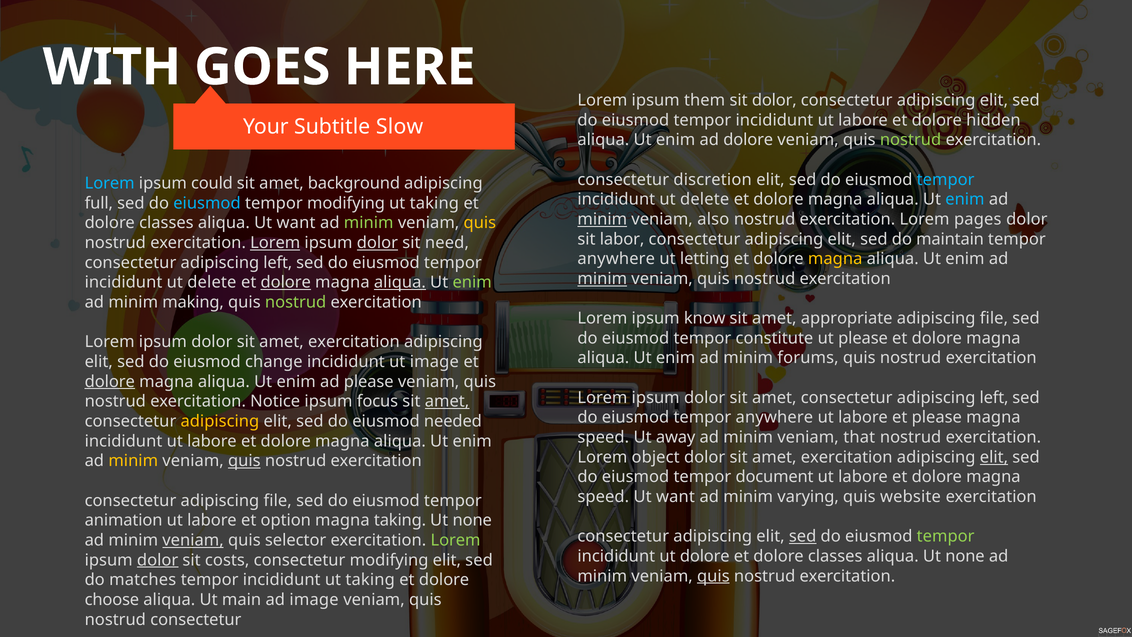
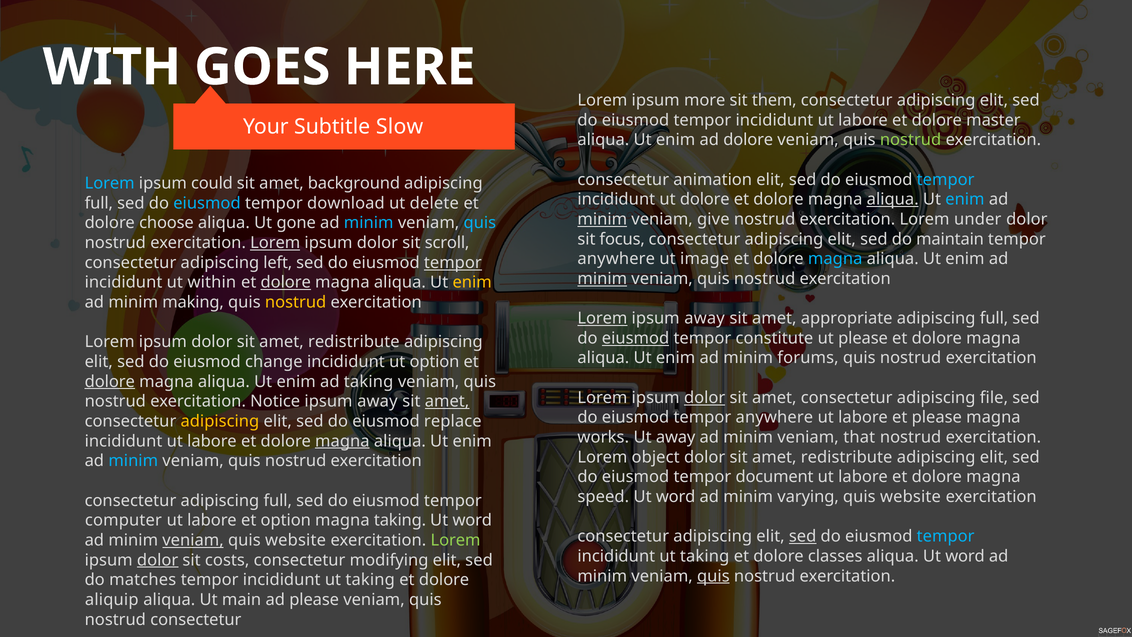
them: them -> more
sit dolor: dolor -> them
hidden: hidden -> master
discretion: discretion -> animation
delete at (705, 199): delete -> dolore
aliqua at (893, 199) underline: none -> present
tempor modifying: modifying -> download
taking at (434, 203): taking -> delete
also: also -> give
pages: pages -> under
classes at (166, 223): classes -> choose
aliqua Ut want: want -> gone
minim at (369, 223) colour: light green -> light blue
quis at (480, 223) colour: yellow -> light blue
labor: labor -> focus
dolor at (377, 243) underline: present -> none
need: need -> scroll
letting: letting -> image
magna at (835, 259) colour: yellow -> light blue
tempor at (453, 263) underline: none -> present
delete at (212, 282): delete -> within
aliqua at (400, 282) underline: present -> none
enim at (472, 282) colour: light green -> yellow
nostrud at (296, 302) colour: light green -> yellow
Lorem at (602, 318) underline: none -> present
know at (705, 318): know -> away
file at (994, 318): file -> full
eiusmod at (636, 338) underline: none -> present
exercitation at (354, 342): exercitation -> redistribute
ut image: image -> option
ad please: please -> taking
dolor at (705, 398) underline: none -> present
amet consectetur adipiscing left: left -> file
focus at (377, 401): focus -> away
needed: needed -> replace
speed at (603, 437): speed -> works
magna at (342, 441) underline: none -> present
exercitation at (847, 457): exercitation -> redistribute
elit at (994, 457) underline: present -> none
minim at (133, 461) colour: yellow -> light blue
quis at (244, 461) underline: present -> none
want at (676, 497): want -> word
consectetur adipiscing file: file -> full
animation: animation -> computer
none at (472, 520): none -> word
tempor at (946, 536) colour: light green -> light blue
selector at (296, 540): selector -> website
dolore at (705, 556): dolore -> taking
aliqua Ut none: none -> word
choose: choose -> aliquip
ad image: image -> please
